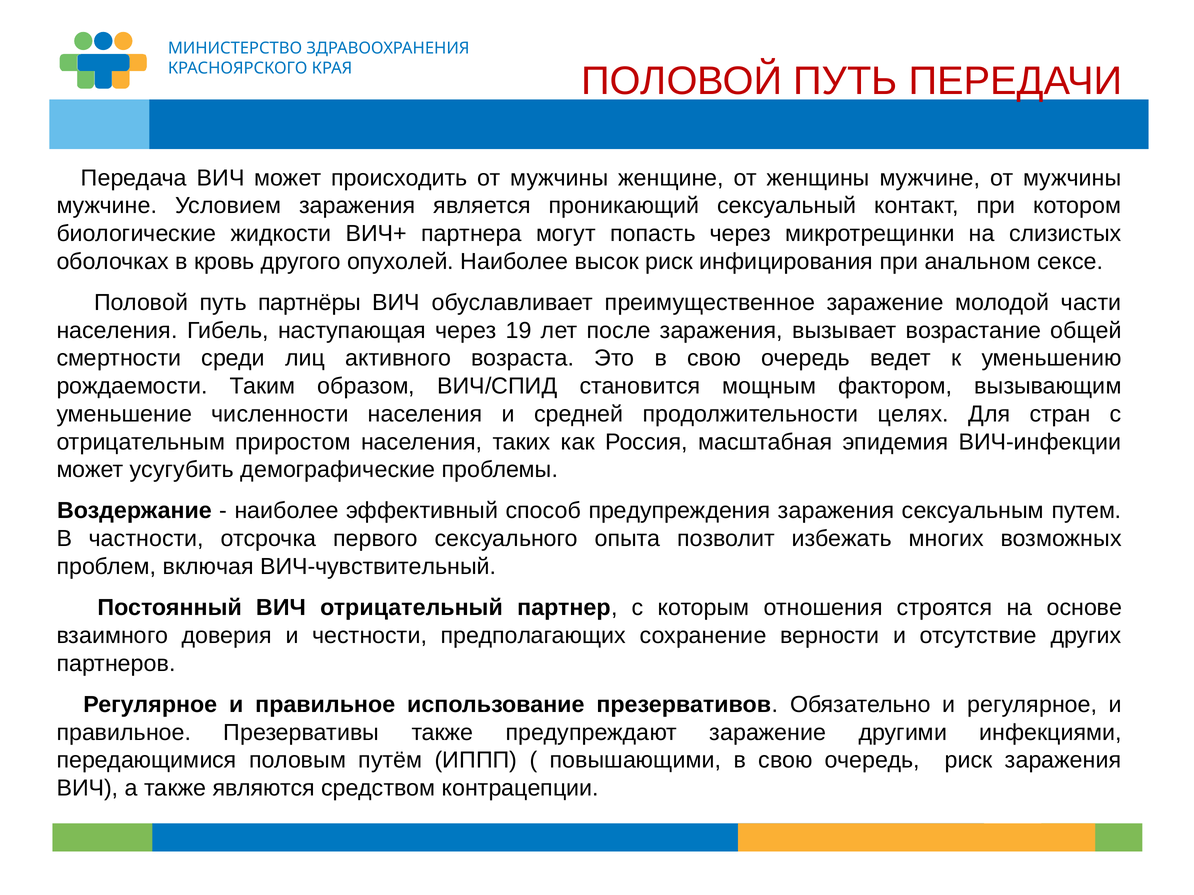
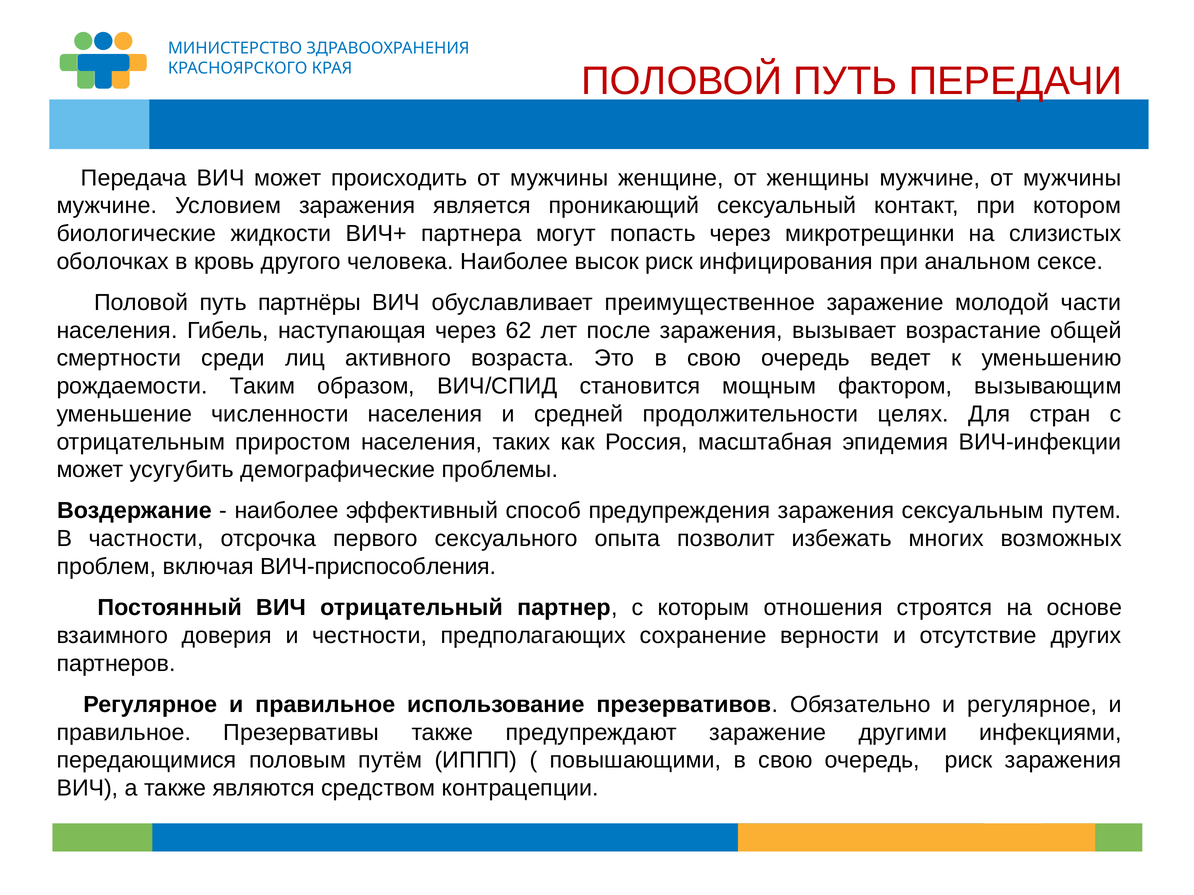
опухолей: опухолей -> человека
19: 19 -> 62
ВИЧ-чувствительный: ВИЧ-чувствительный -> ВИЧ-приспособления
